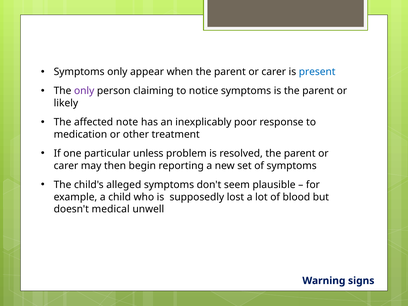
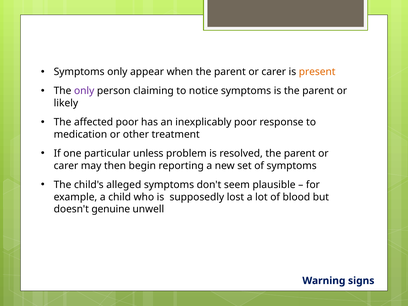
present colour: blue -> orange
affected note: note -> poor
medical: medical -> genuine
